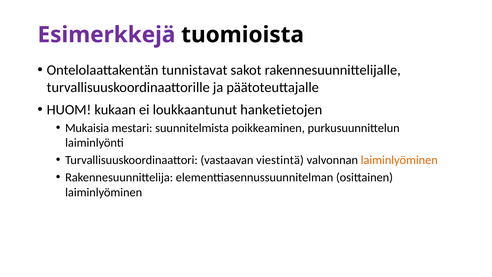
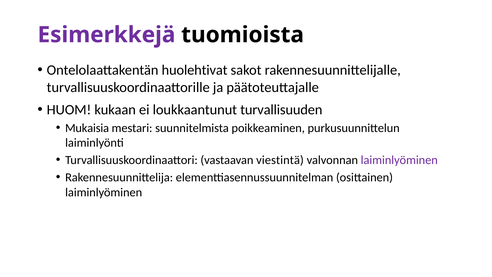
tunnistavat: tunnistavat -> huolehtivat
hanketietojen: hanketietojen -> turvallisuuden
laiminlyöminen at (399, 160) colour: orange -> purple
